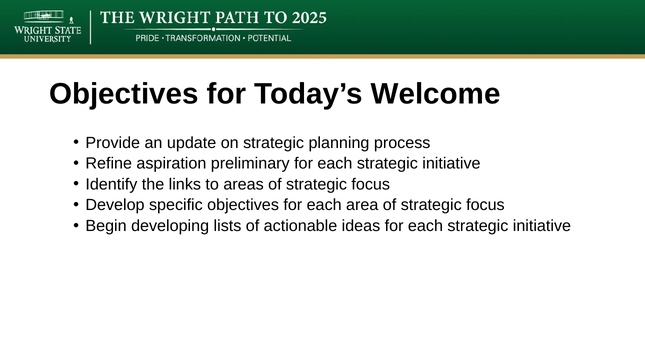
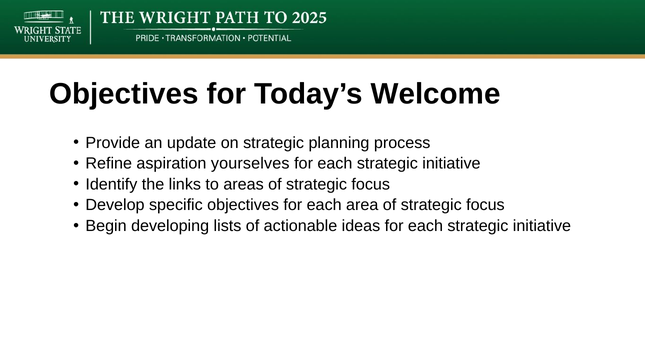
preliminary: preliminary -> yourselves
